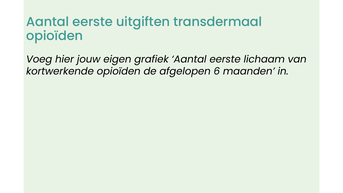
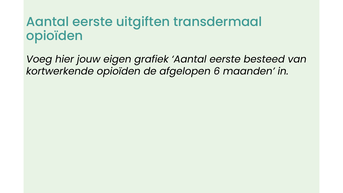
lichaam: lichaam -> besteed
